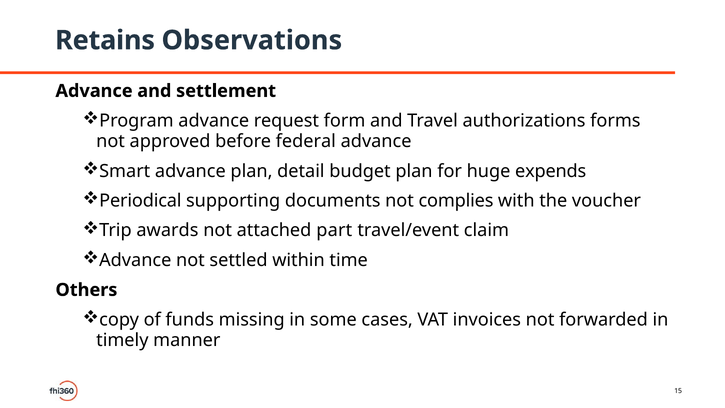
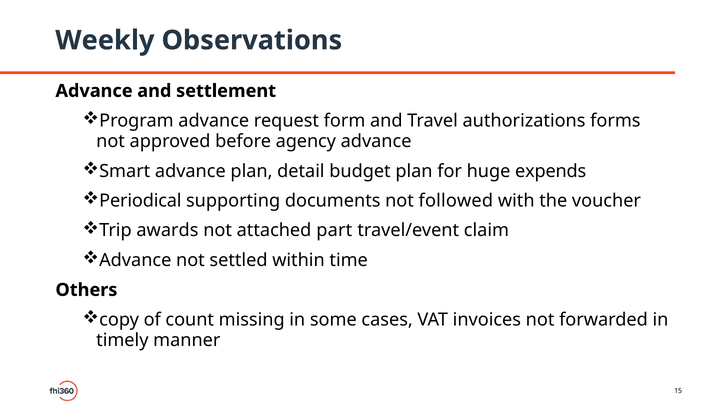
Retains: Retains -> Weekly
federal: federal -> agency
complies: complies -> followed
funds: funds -> count
